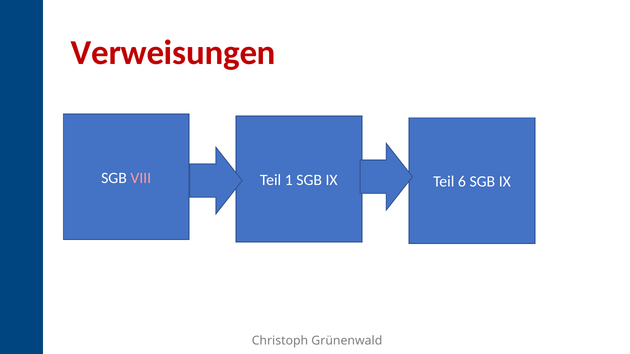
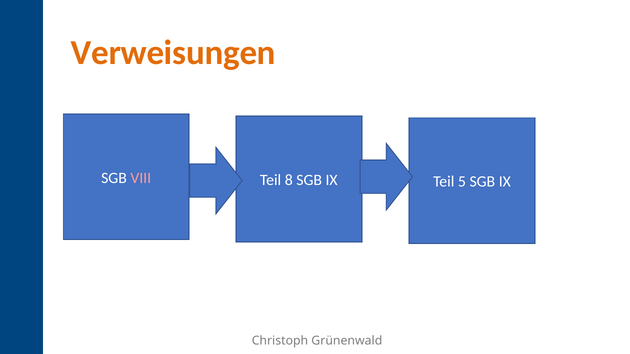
Verweisungen colour: red -> orange
1: 1 -> 8
6: 6 -> 5
